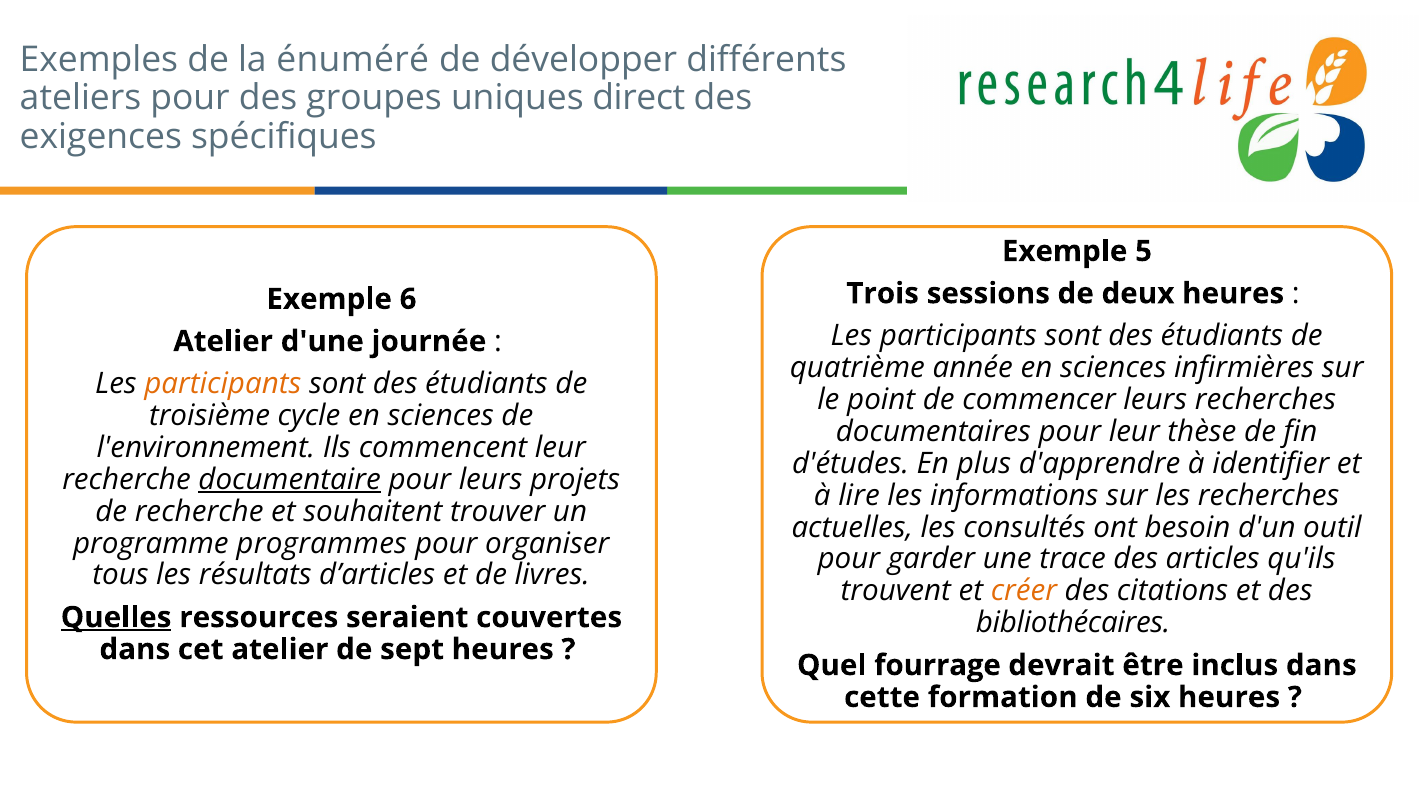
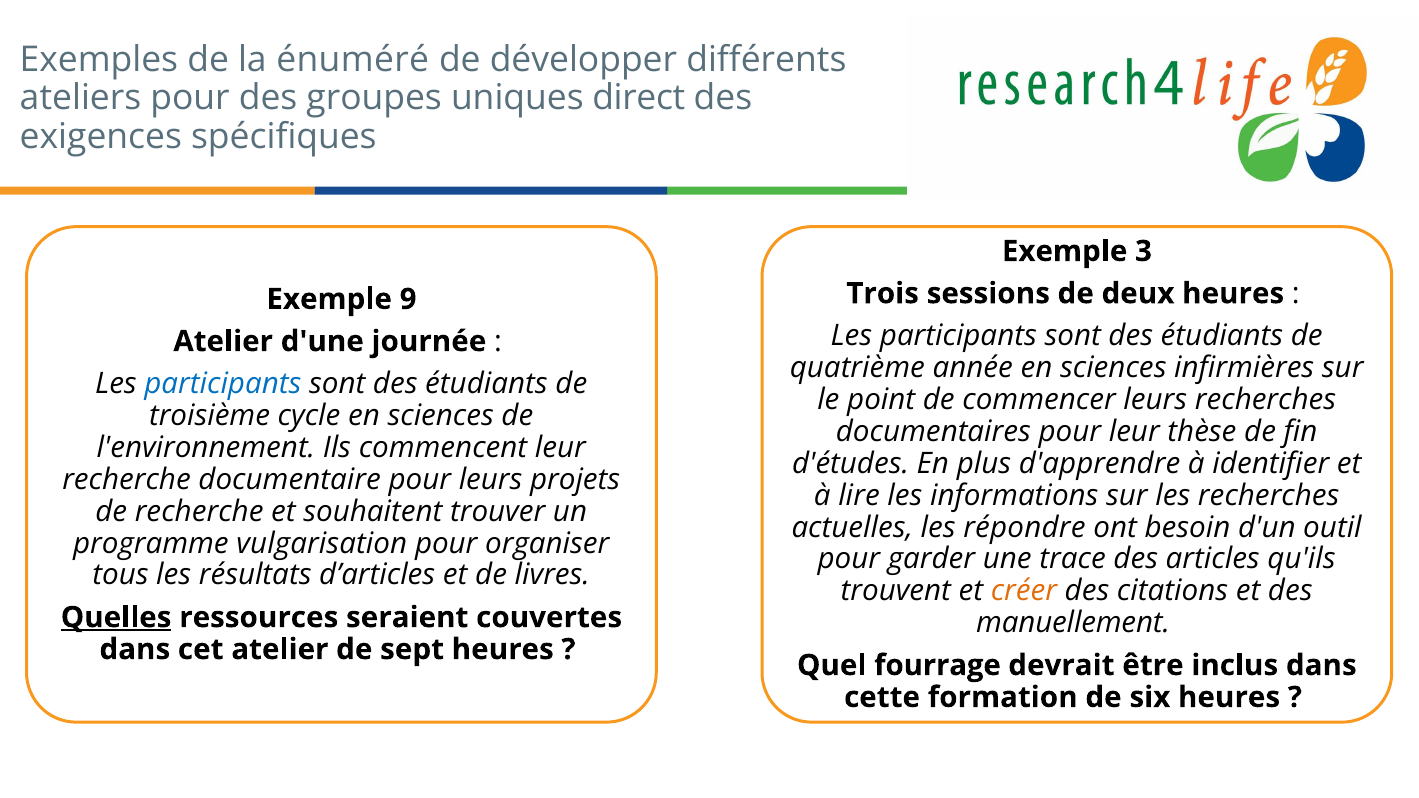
5: 5 -> 3
6: 6 -> 9
participants at (223, 384) colour: orange -> blue
documentaire underline: present -> none
consultés: consultés -> répondre
programmes: programmes -> vulgarisation
bibliothécaires: bibliothécaires -> manuellement
